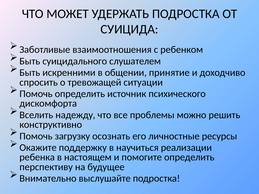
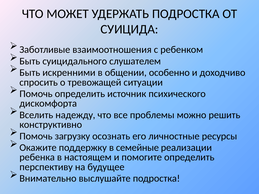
принятие: принятие -> особенно
научиться: научиться -> семейные
